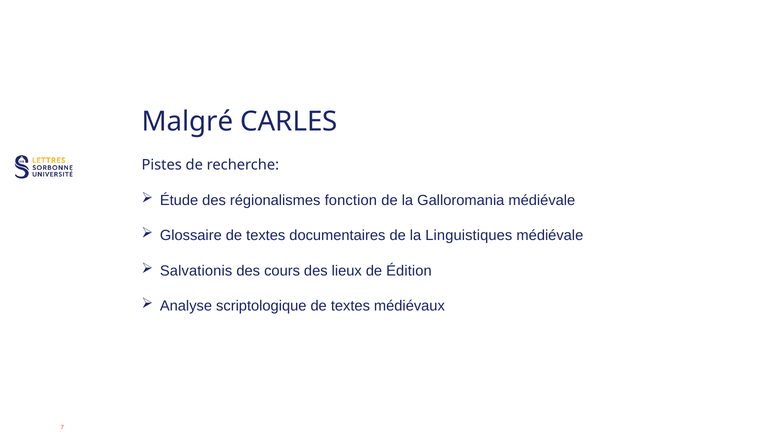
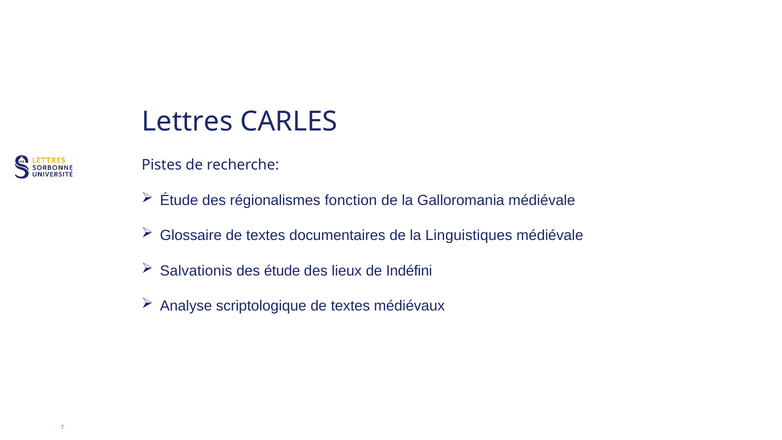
Malgré: Malgré -> Lettres
des cours: cours -> étude
Édition: Édition -> Indéfini
